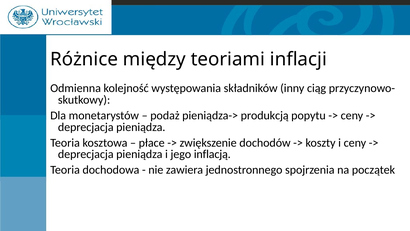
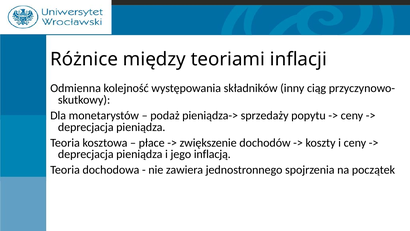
produkcją: produkcją -> sprzedaży
